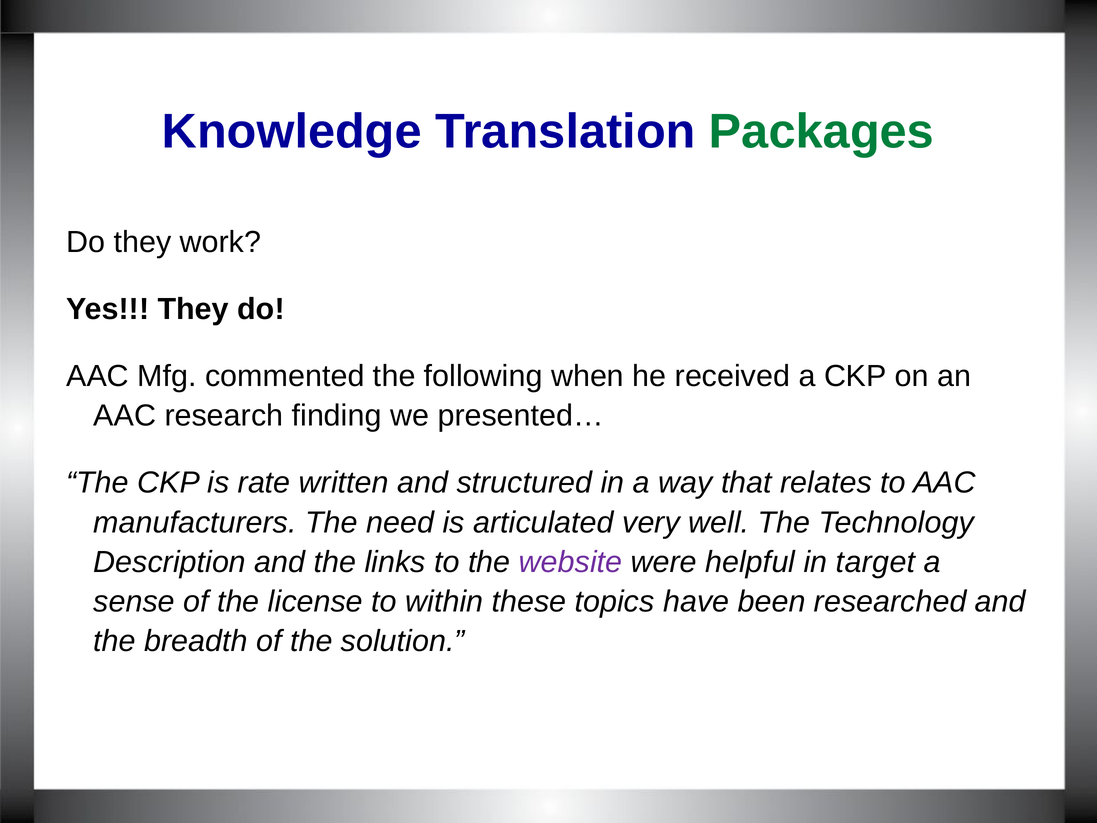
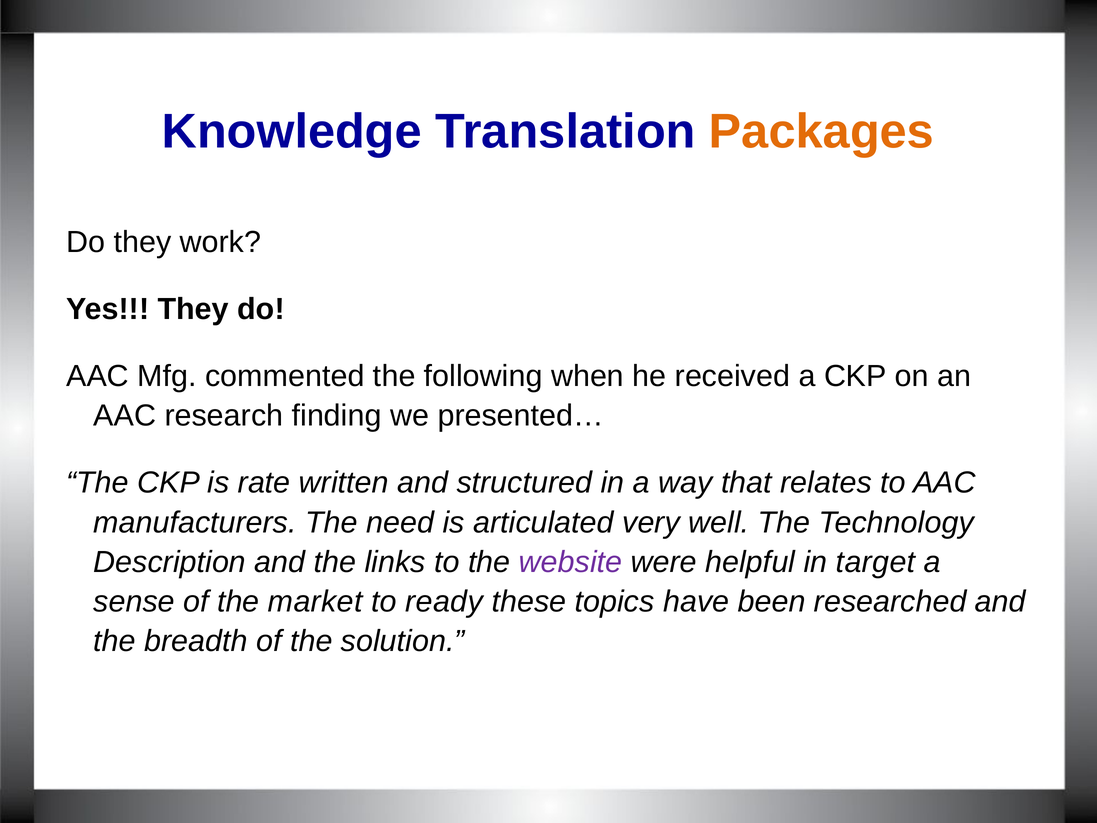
Packages colour: green -> orange
license: license -> market
within: within -> ready
